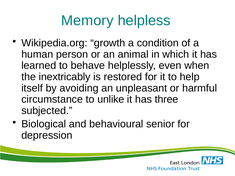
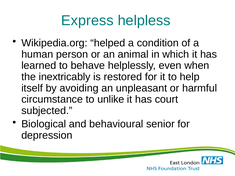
Memory: Memory -> Express
growth: growth -> helped
three: three -> court
